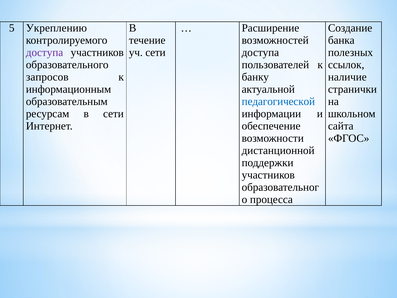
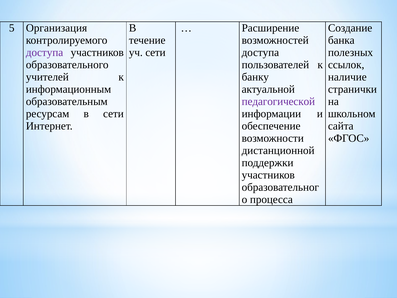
Укреплению: Укреплению -> Организация
запросов: запросов -> учителей
педагогической colour: blue -> purple
